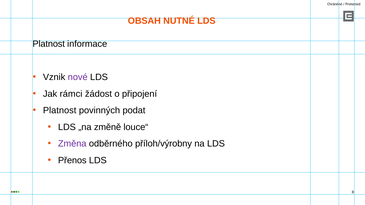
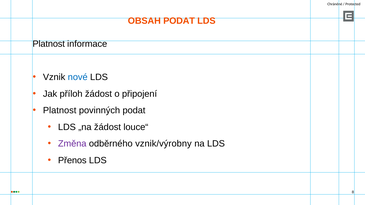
OBSAH NUTNÉ: NUTNÉ -> PODAT
nové colour: purple -> blue
rámci: rámci -> příloh
„na změně: změně -> žádost
příloh/výrobny: příloh/výrobny -> vznik/výrobny
